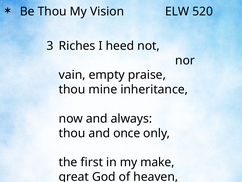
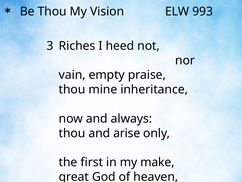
520: 520 -> 993
once: once -> arise
